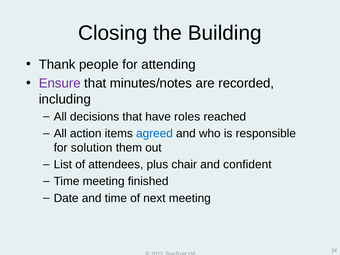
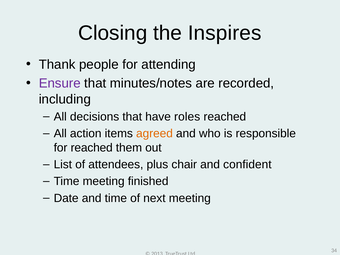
Building: Building -> Inspires
agreed colour: blue -> orange
for solution: solution -> reached
